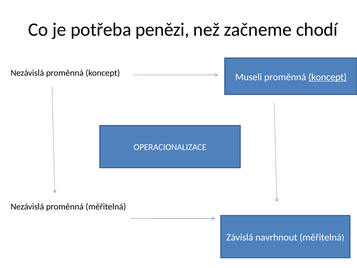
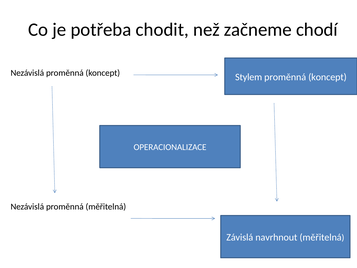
penězi: penězi -> chodit
Museli: Museli -> Stylem
koncept at (328, 77) underline: present -> none
